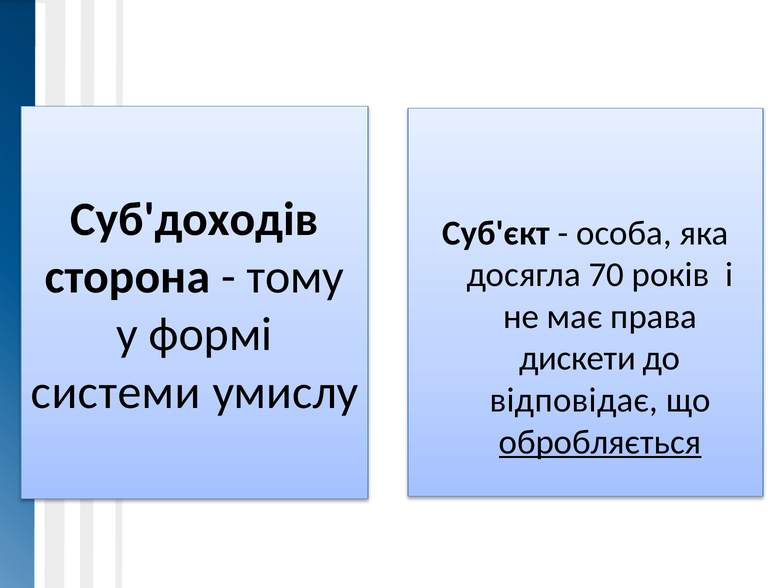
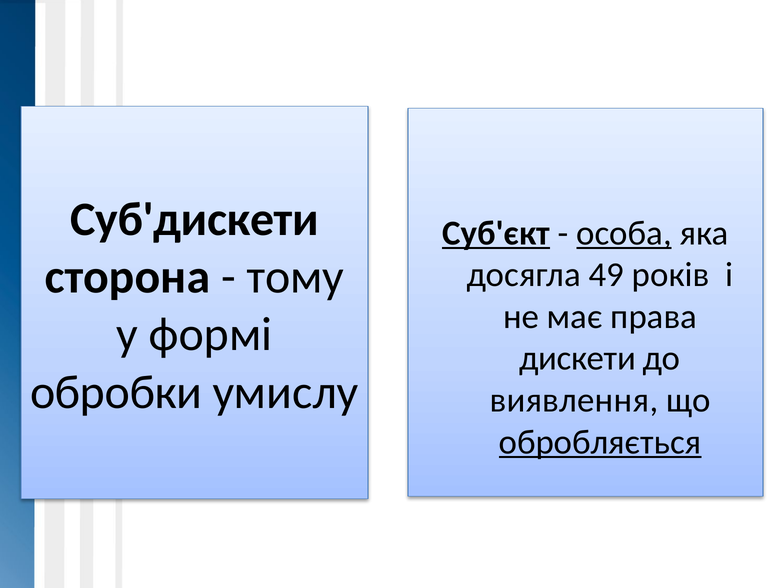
Суб'доходів: Суб'доходів -> Суб'дискети
Суб'єкт underline: none -> present
особа underline: none -> present
70: 70 -> 49
системи: системи -> обробки
відповідає: відповідає -> виявлення
